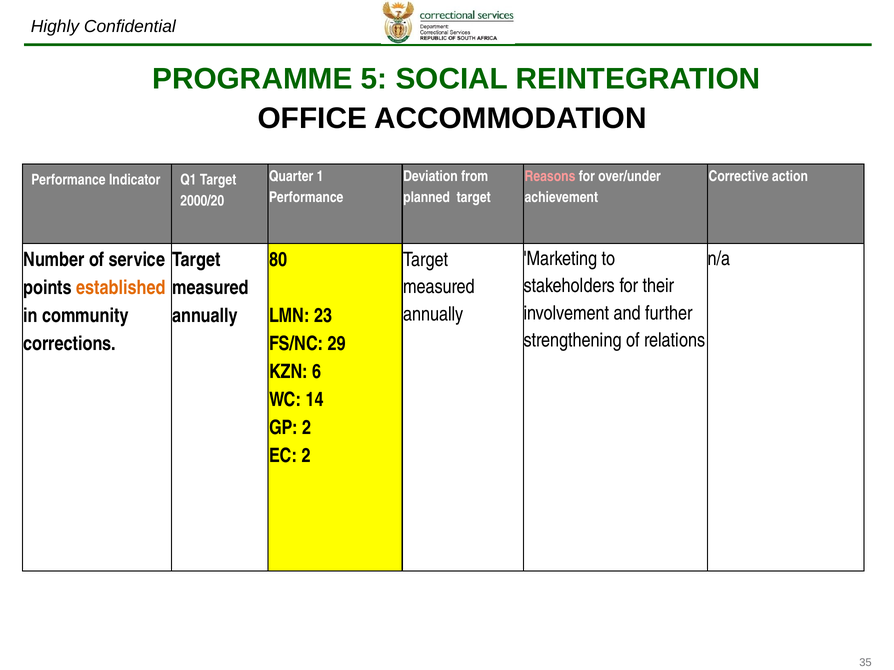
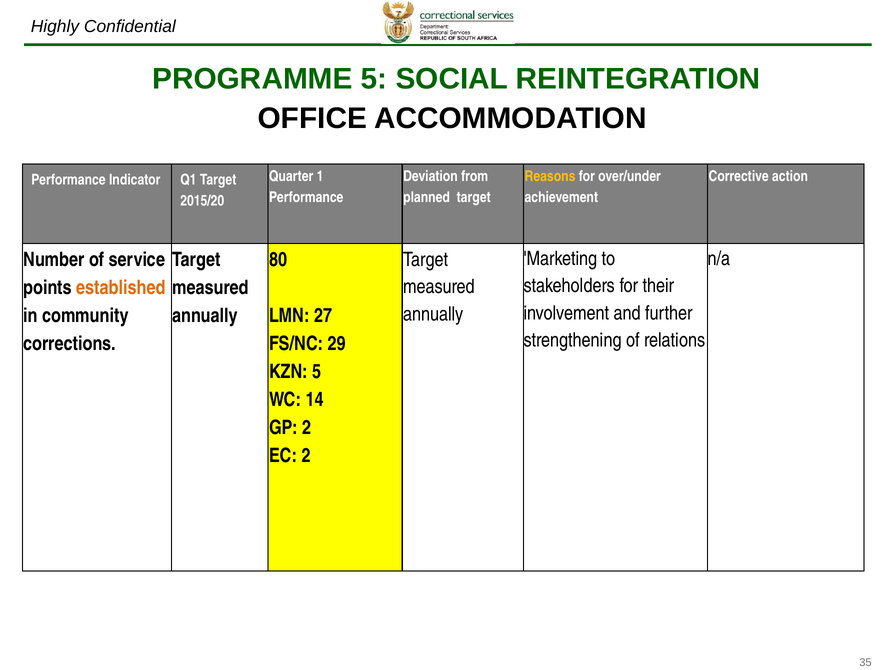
Reasons colour: pink -> yellow
2000/20: 2000/20 -> 2015/20
23: 23 -> 27
KZN 6: 6 -> 5
